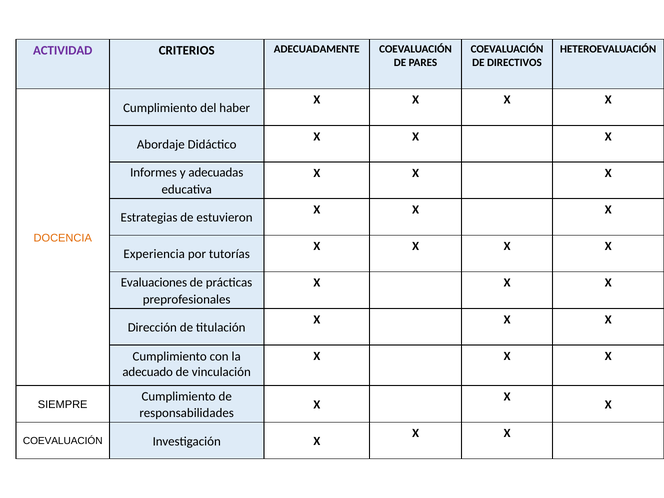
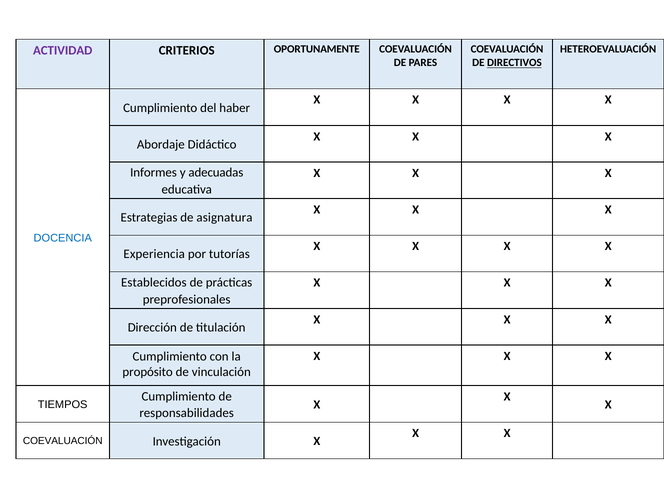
ADECUADAMENTE: ADECUADAMENTE -> OPORTUNAMENTE
DIRECTIVOS underline: none -> present
estuvieron: estuvieron -> asignatura
DOCENCIA colour: orange -> blue
Evaluaciones: Evaluaciones -> Establecidos
adecuado: adecuado -> propósito
SIEMPRE: SIEMPRE -> TIEMPOS
